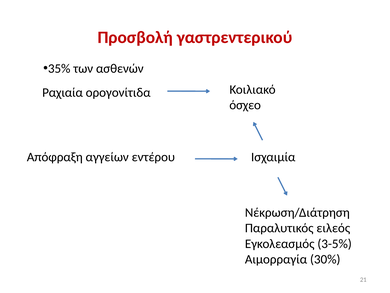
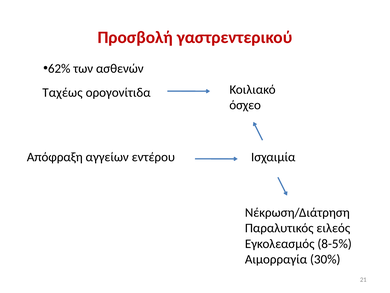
35%: 35% -> 62%
Ραχιαία: Ραχιαία -> Ταχέως
3-5%: 3-5% -> 8-5%
